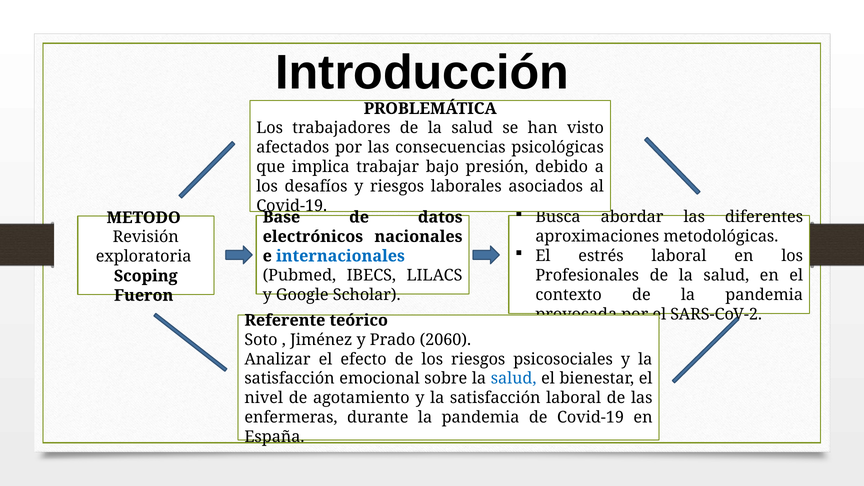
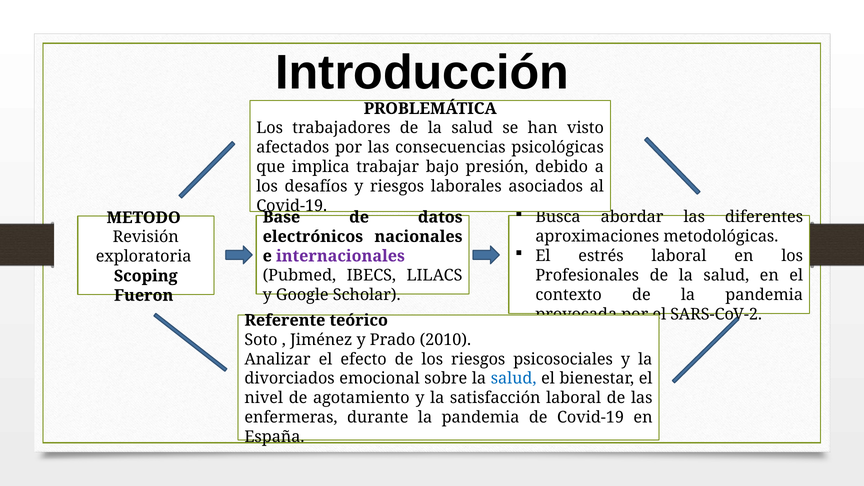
internacionales colour: blue -> purple
2060: 2060 -> 2010
satisfacción at (290, 379): satisfacción -> divorciados
